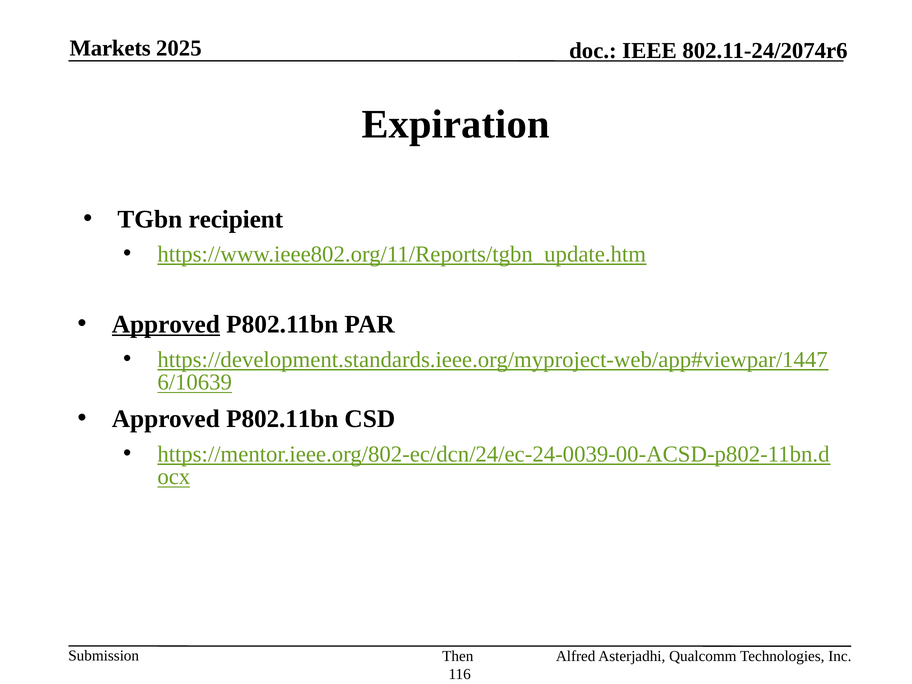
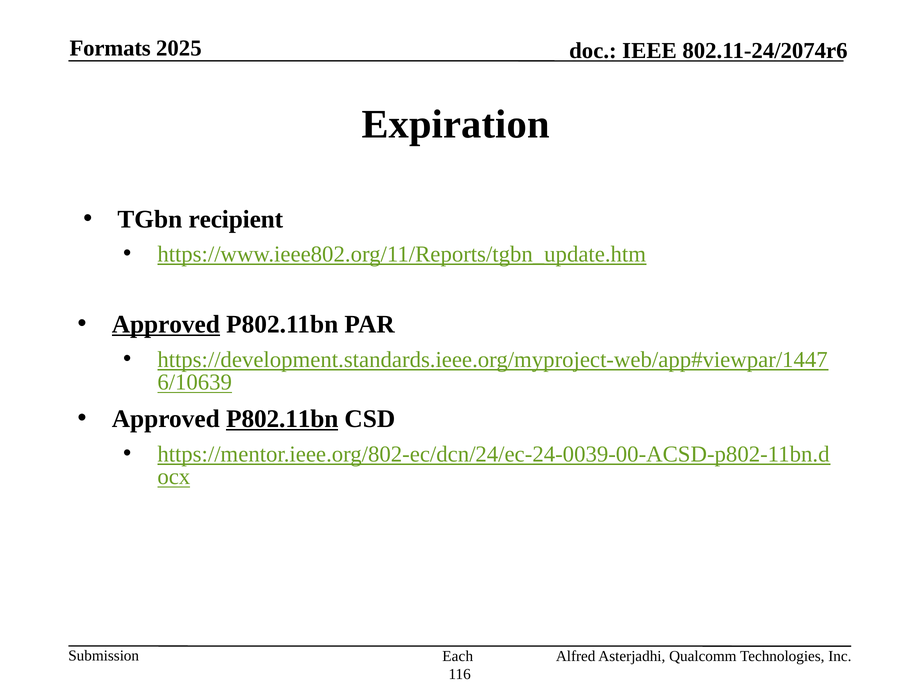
Markets: Markets -> Formats
P802.11bn at (282, 419) underline: none -> present
Then: Then -> Each
